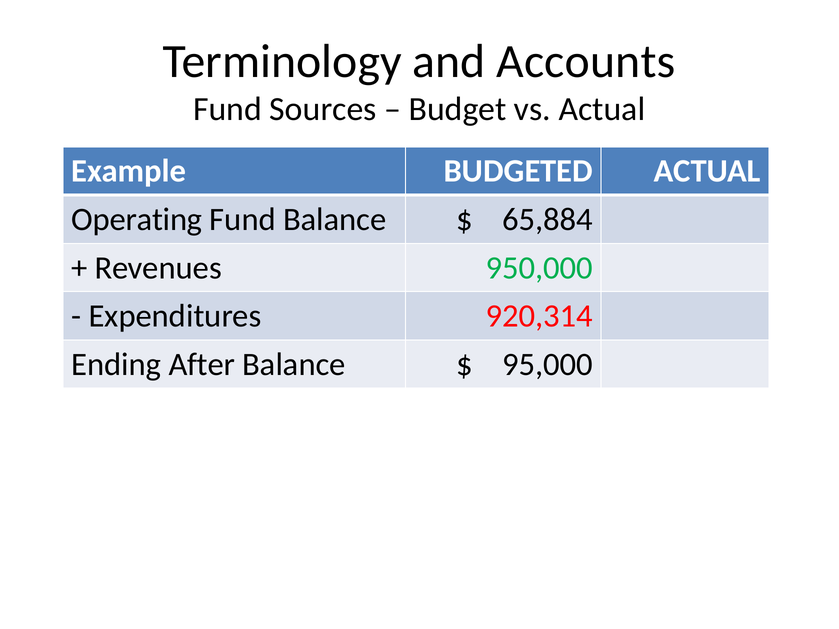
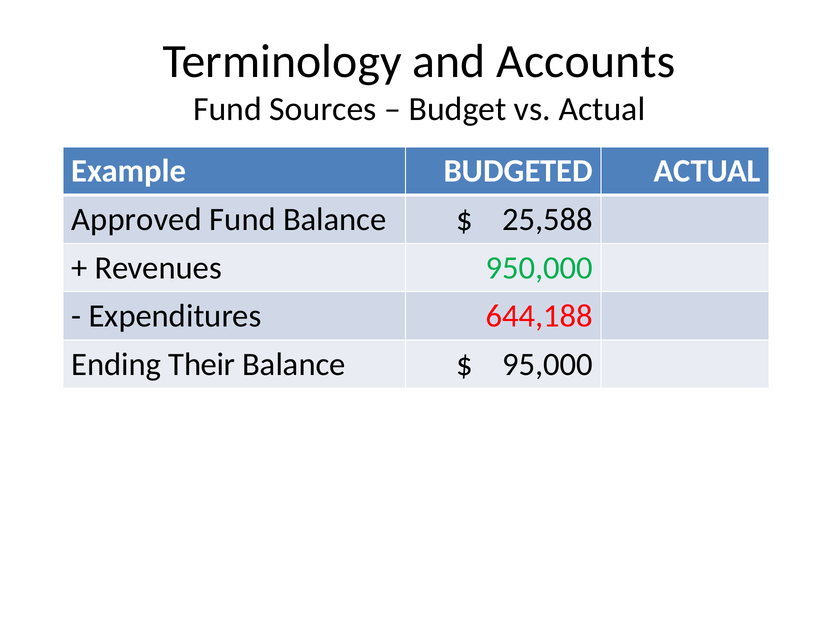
Operating: Operating -> Approved
65,884: 65,884 -> 25,588
920,314: 920,314 -> 644,188
After: After -> Their
